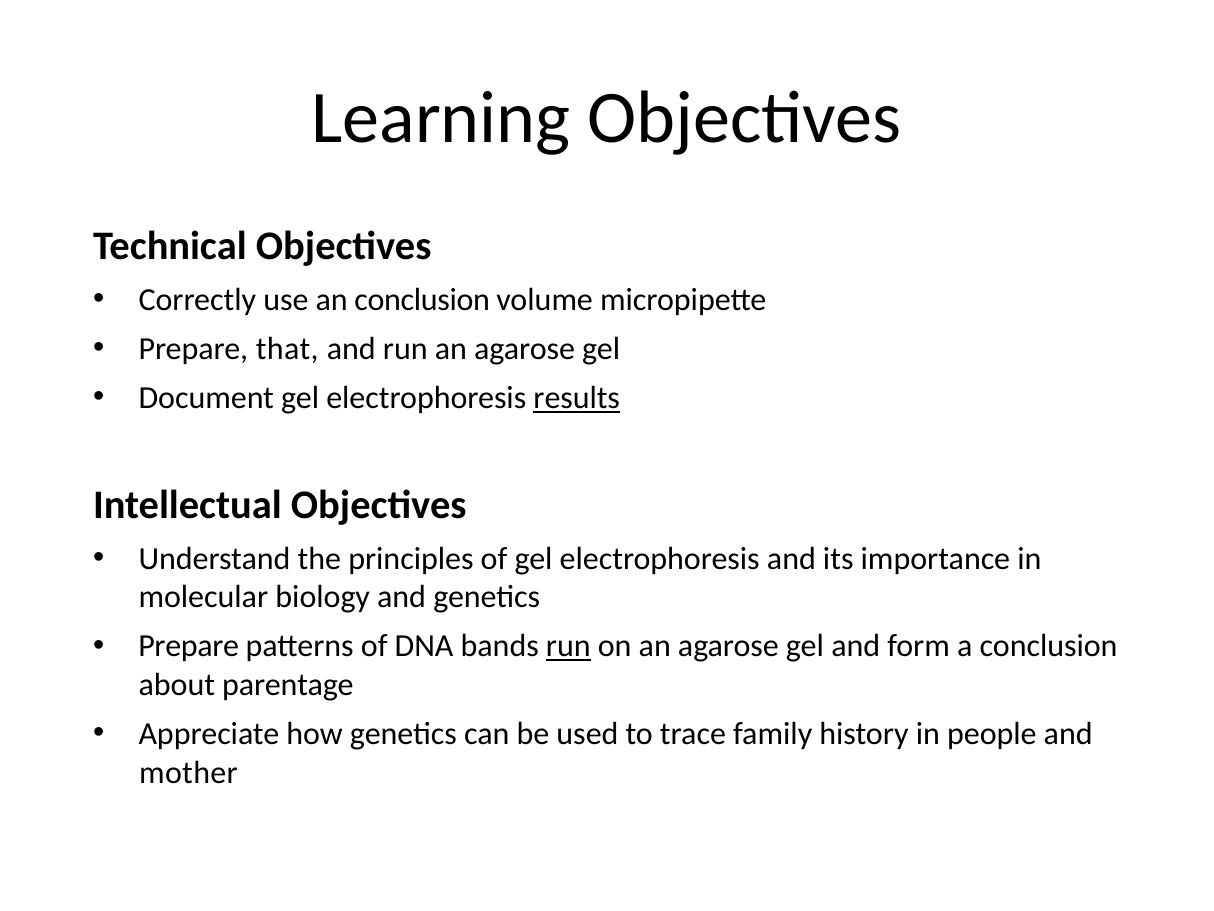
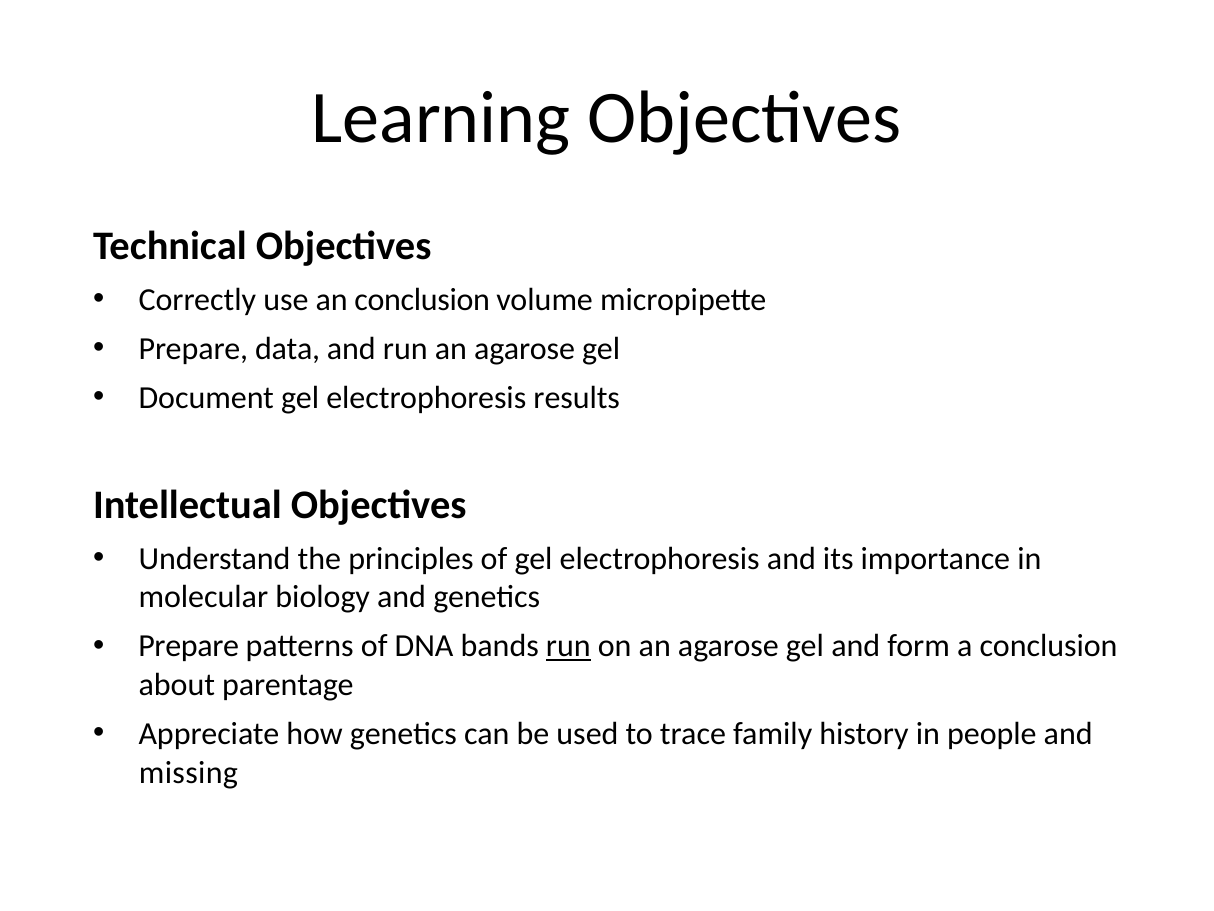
that: that -> data
results underline: present -> none
mother: mother -> missing
